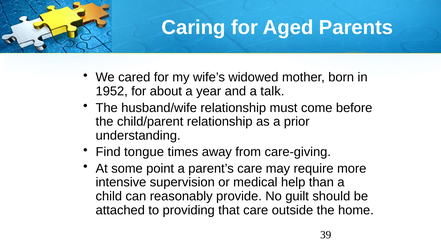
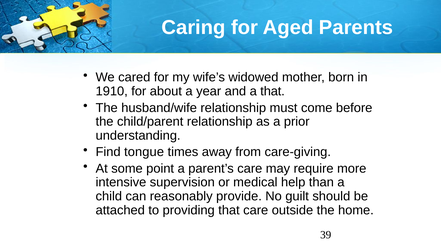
1952: 1952 -> 1910
a talk: talk -> that
